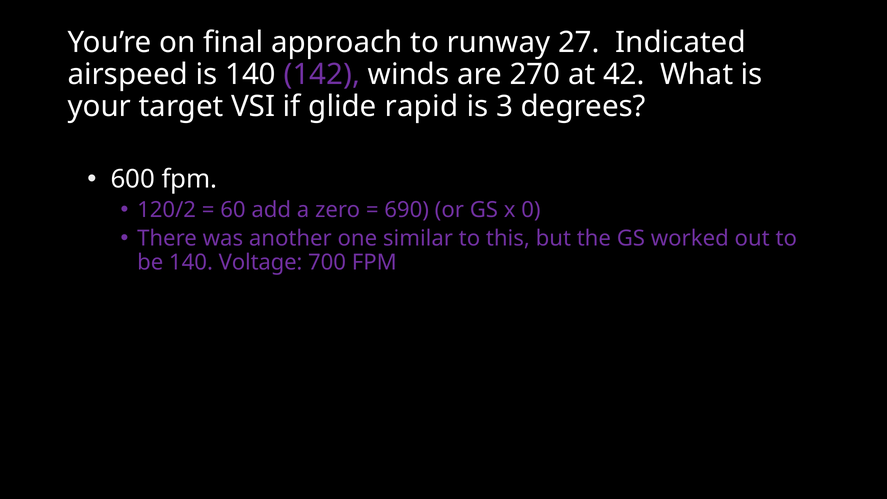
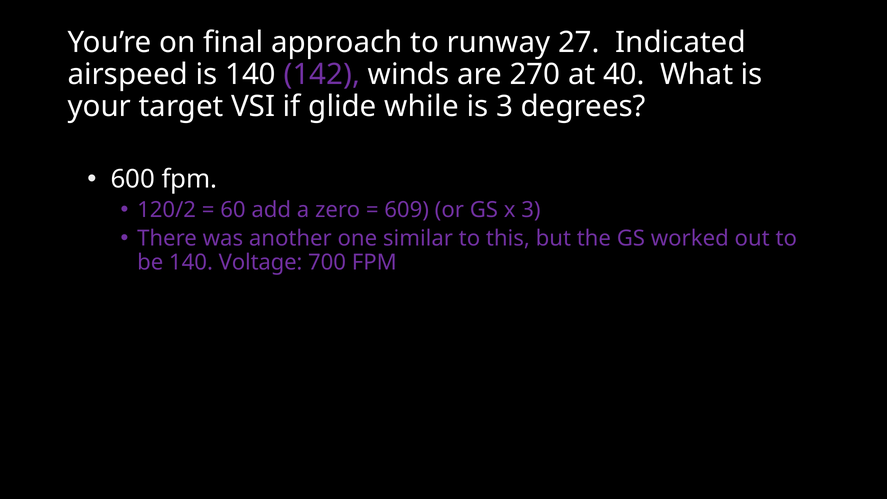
42: 42 -> 40
rapid: rapid -> while
690: 690 -> 609
x 0: 0 -> 3
